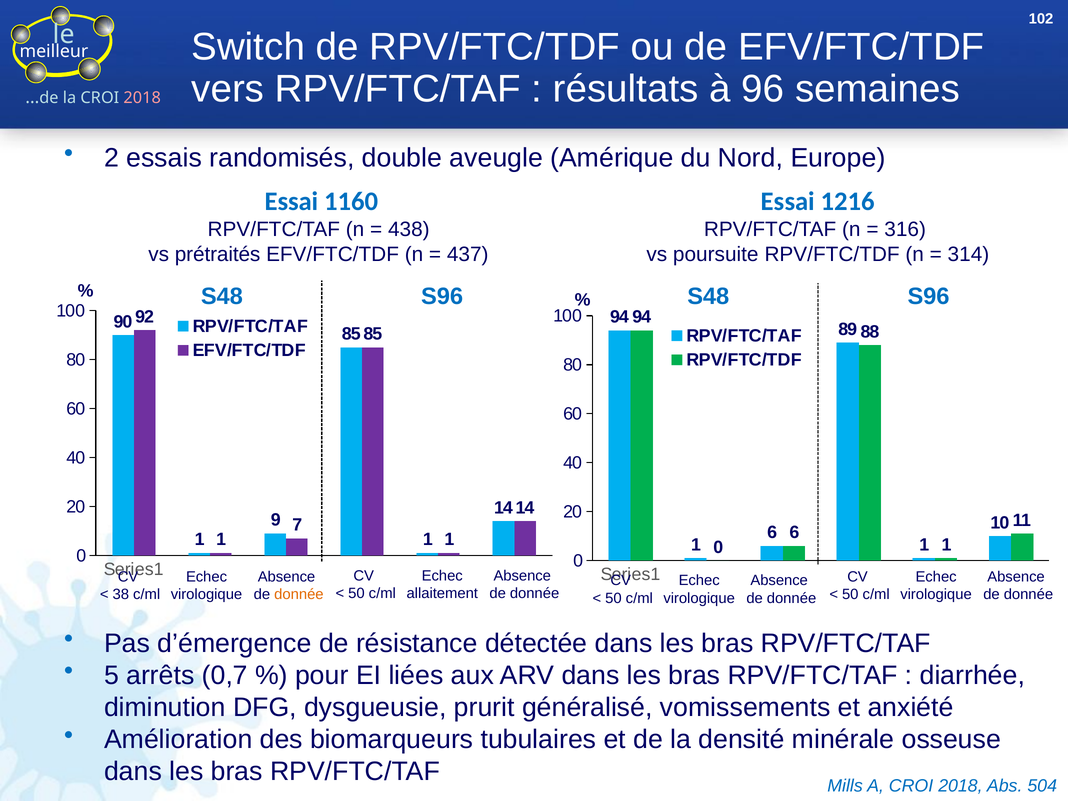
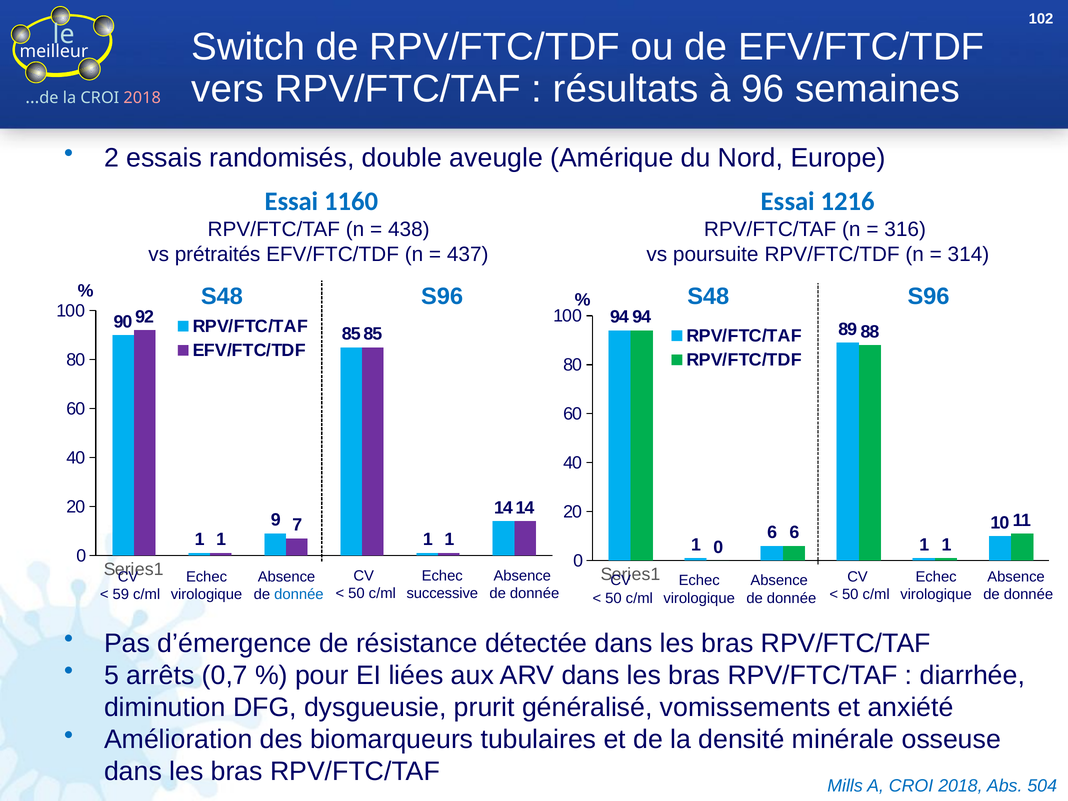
allaitement: allaitement -> successive
38: 38 -> 59
donnée at (299, 595) colour: orange -> blue
